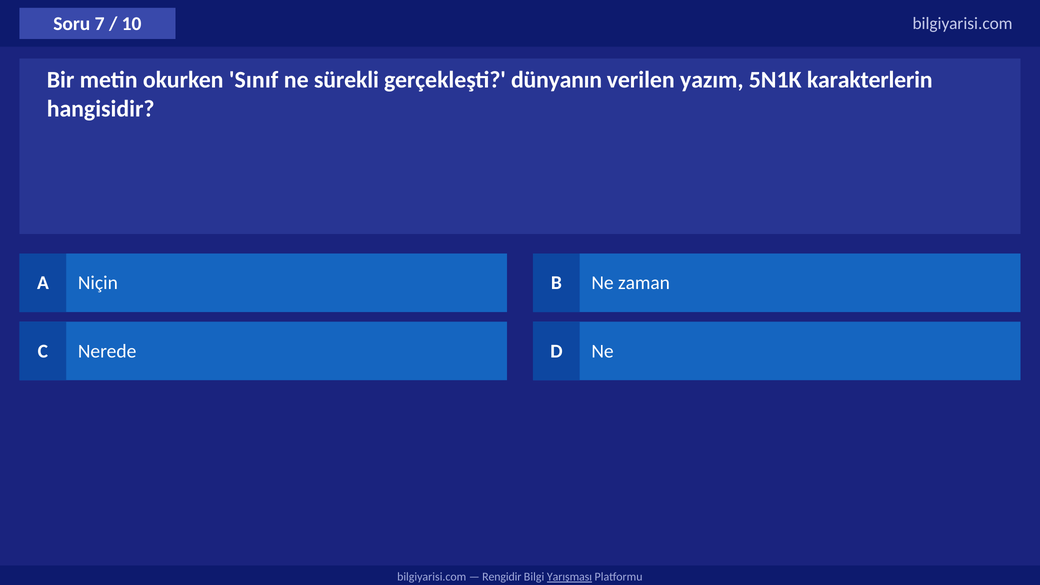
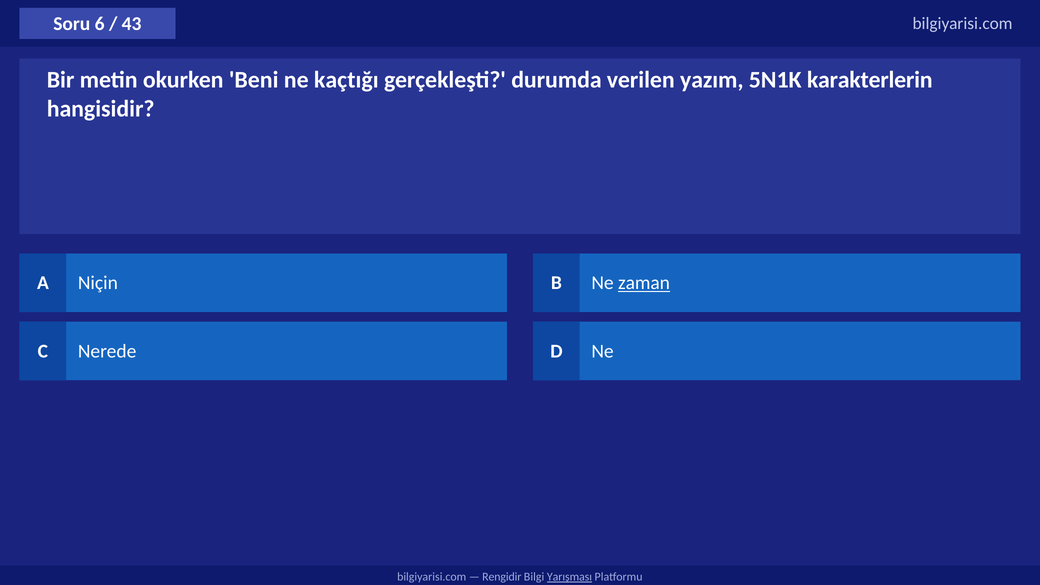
7: 7 -> 6
10: 10 -> 43
Sınıf: Sınıf -> Beni
sürekli: sürekli -> kaçtığı
dünyanın: dünyanın -> durumda
zaman underline: none -> present
